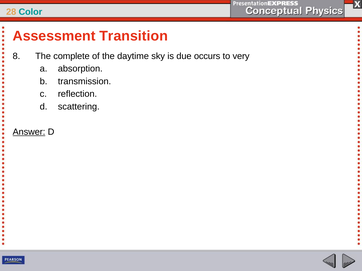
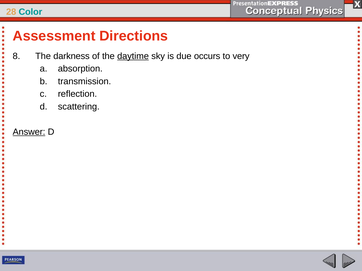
Transition: Transition -> Directions
complete: complete -> darkness
daytime underline: none -> present
